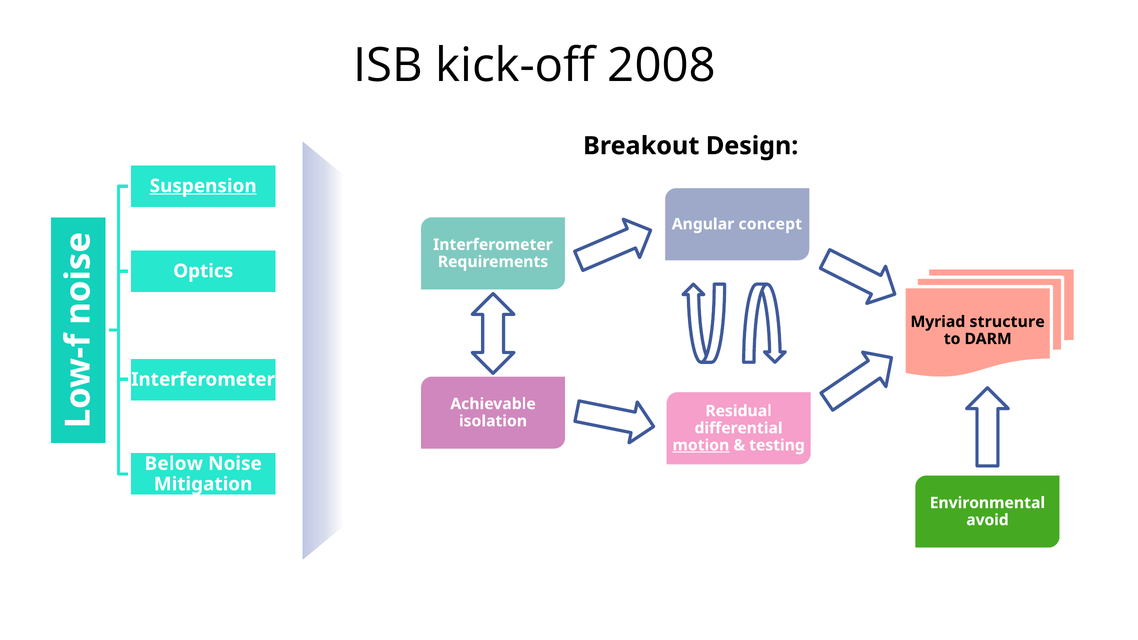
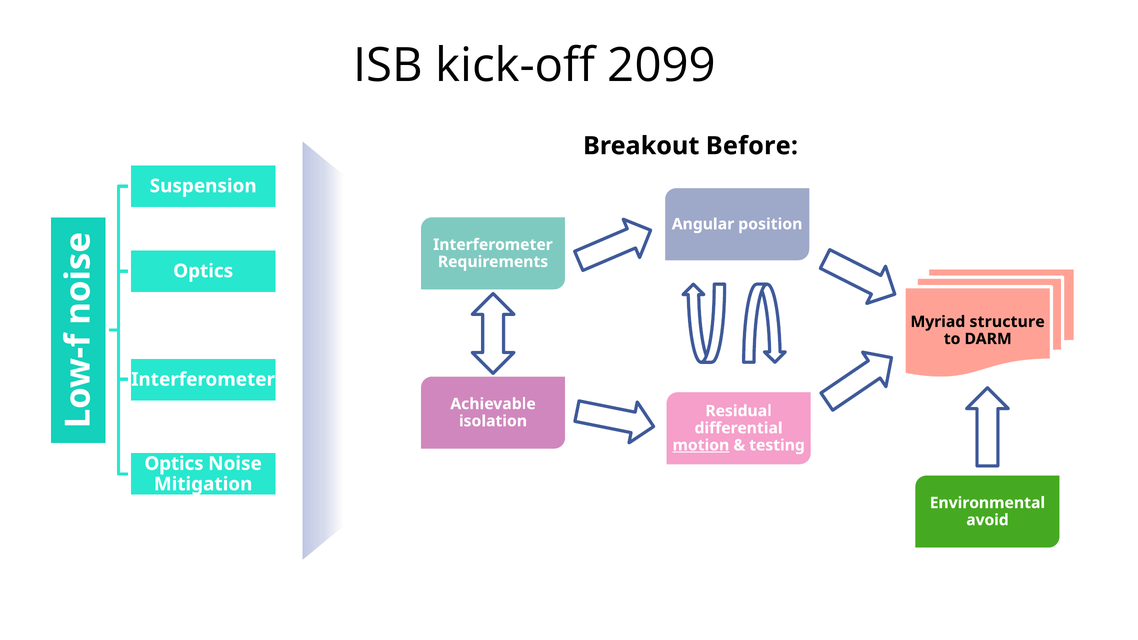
2008: 2008 -> 2099
Design: Design -> Before
Suspension underline: present -> none
concept: concept -> position
Below at (174, 464): Below -> Optics
